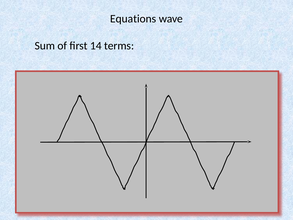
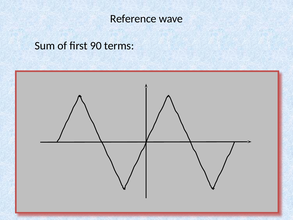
Equations: Equations -> Reference
14: 14 -> 90
